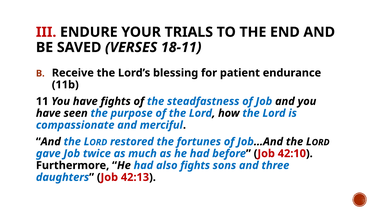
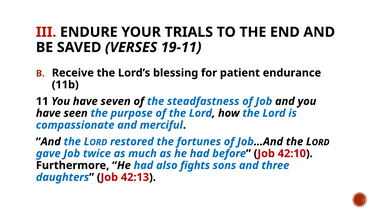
18-11: 18-11 -> 19-11
have fights: fights -> seven
